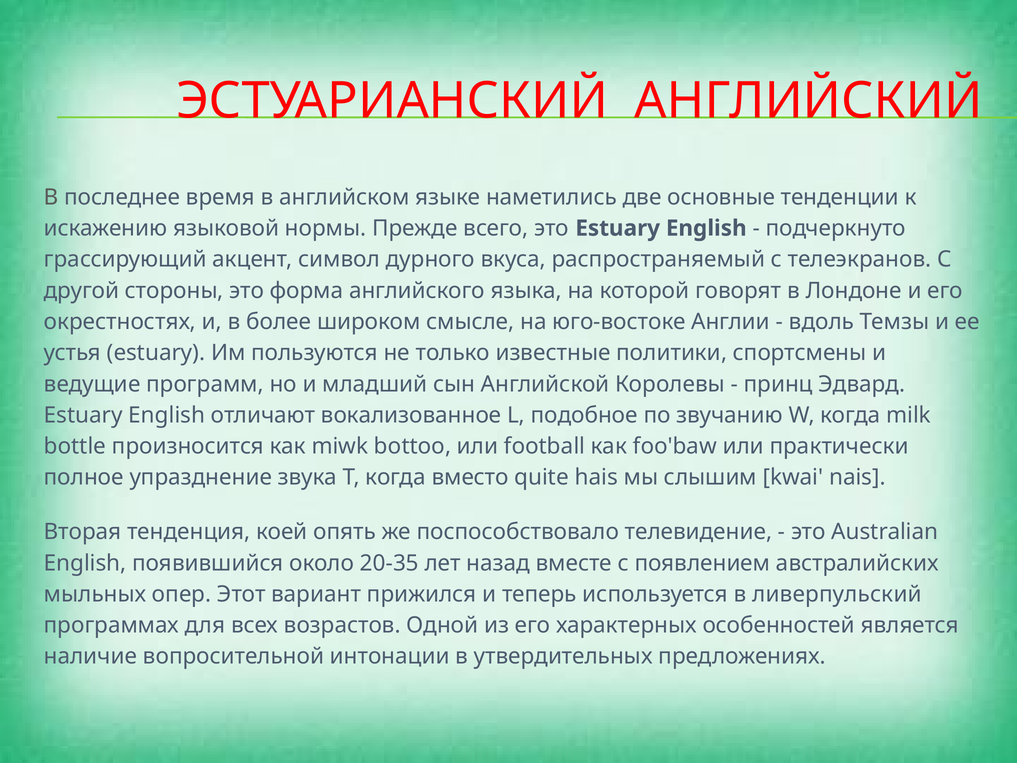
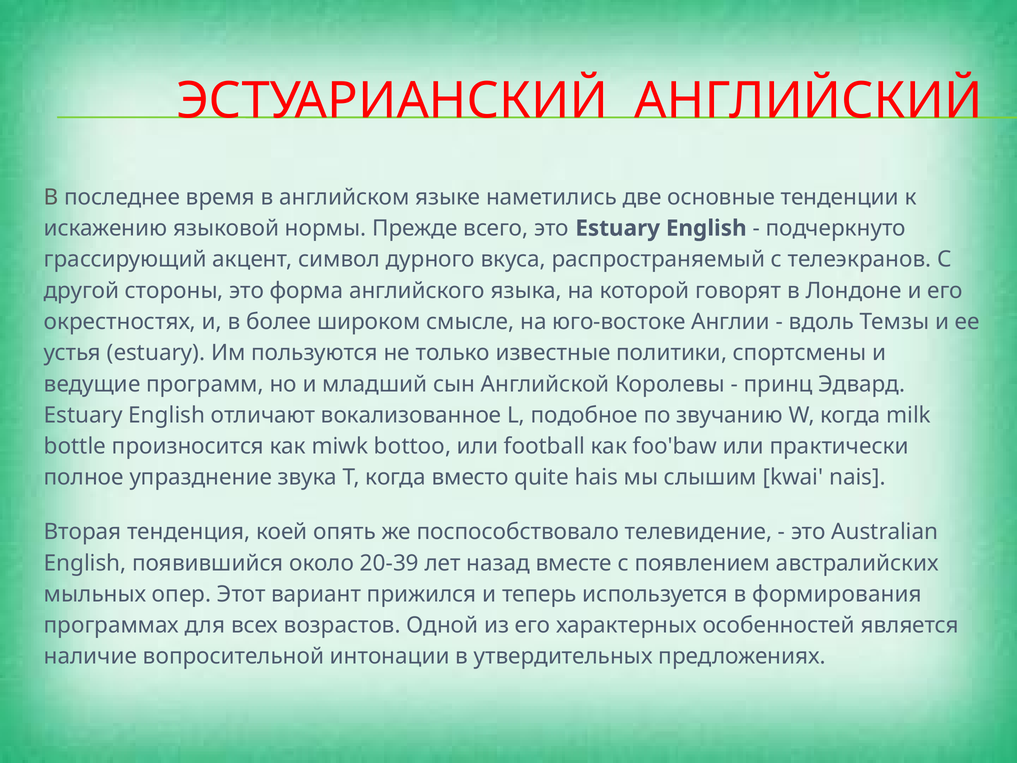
20-35: 20-35 -> 20-39
ливерпульский: ливерпульский -> формирования
